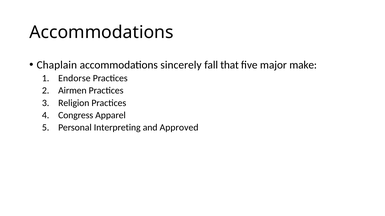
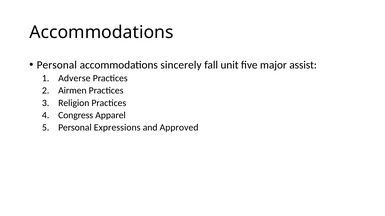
Chaplain at (57, 65): Chaplain -> Personal
that: that -> unit
make: make -> assist
Endorse: Endorse -> Adverse
Interpreting: Interpreting -> Expressions
